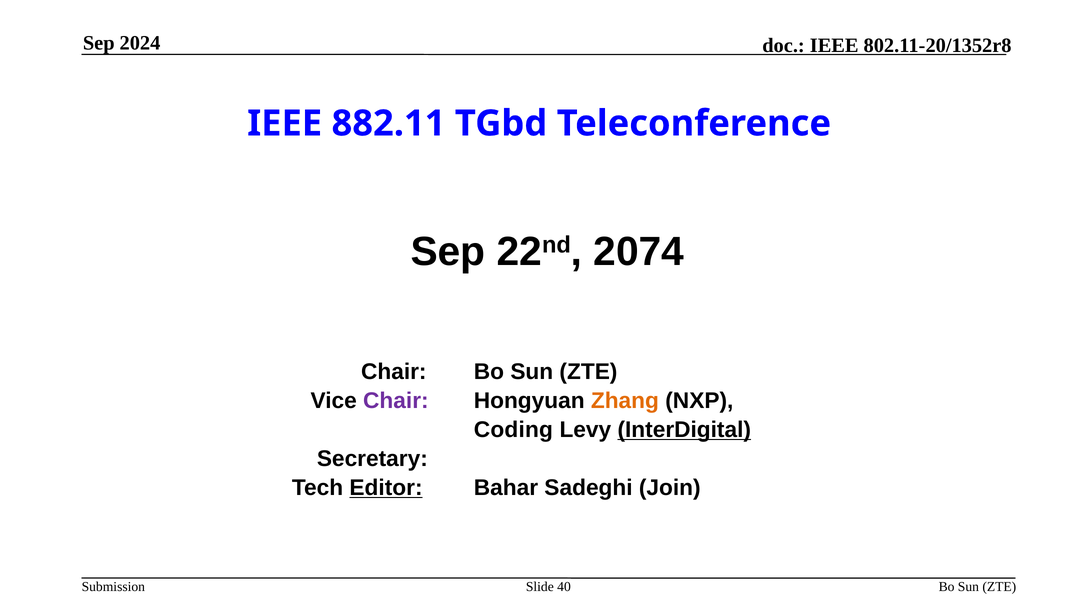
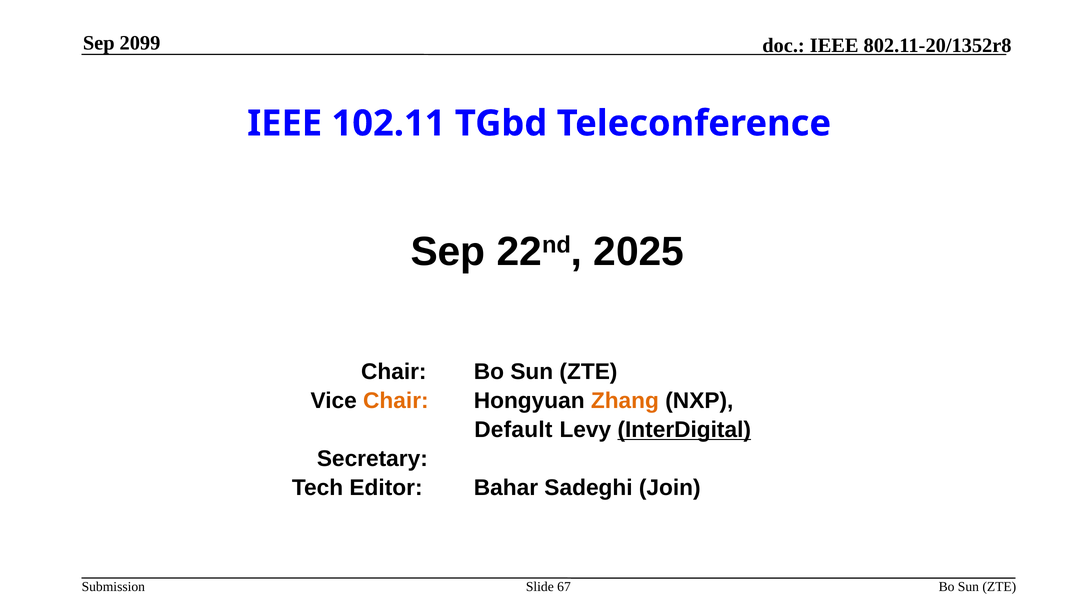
2024: 2024 -> 2099
882.11: 882.11 -> 102.11
2074: 2074 -> 2025
Chair at (396, 401) colour: purple -> orange
Coding: Coding -> Default
Editor underline: present -> none
40: 40 -> 67
